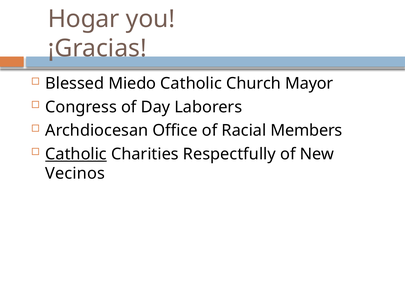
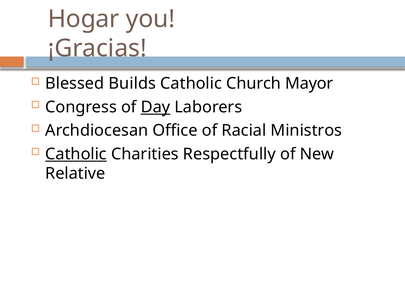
Miedo: Miedo -> Builds
Day underline: none -> present
Members: Members -> Ministros
Vecinos: Vecinos -> Relative
